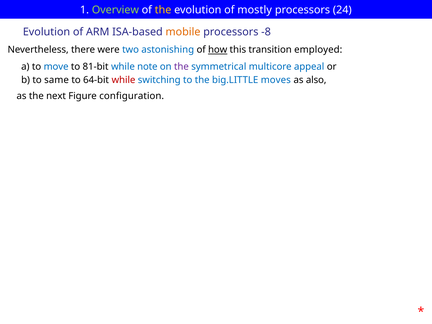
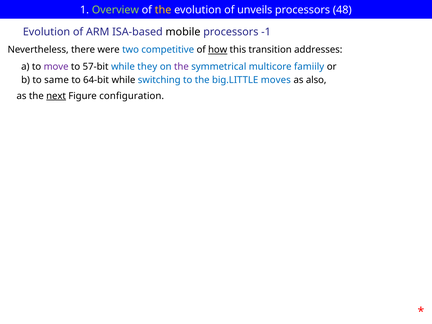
mostly: mostly -> unveils
24: 24 -> 48
mobile colour: orange -> black
-8: -8 -> -1
astonishing: astonishing -> competitive
employed: employed -> addresses
move colour: blue -> purple
81-bit: 81-bit -> 57-bit
note: note -> they
appeal: appeal -> famiily
while at (123, 80) colour: red -> black
next underline: none -> present
